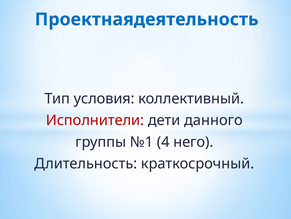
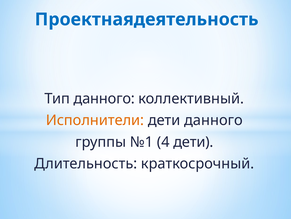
Тип условия: условия -> данного
Исполнители colour: red -> orange
4 него: него -> дети
